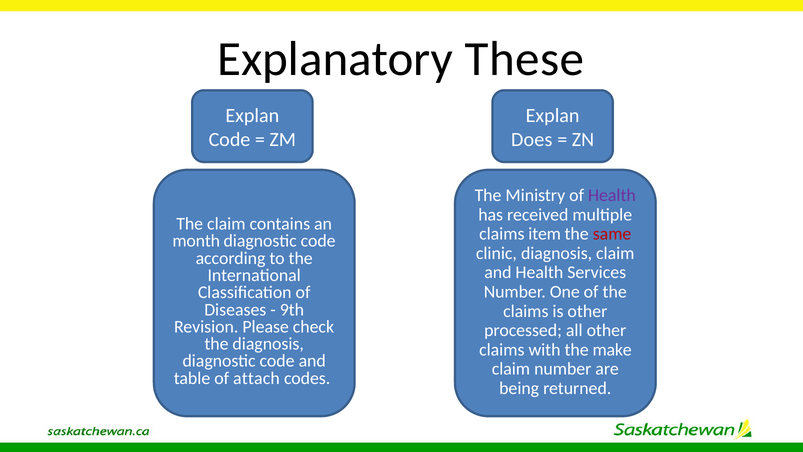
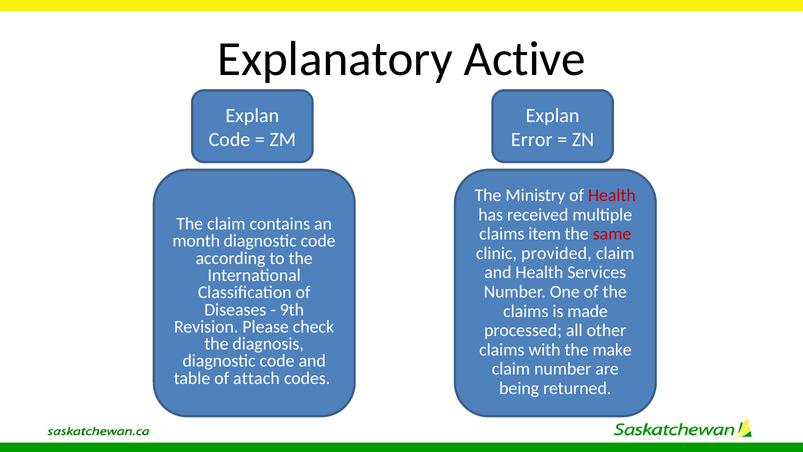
These: These -> Active
Does: Does -> Error
Health at (612, 195) colour: purple -> red
clinic diagnosis: diagnosis -> provided
is other: other -> made
